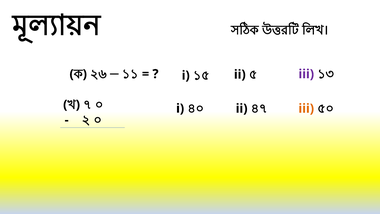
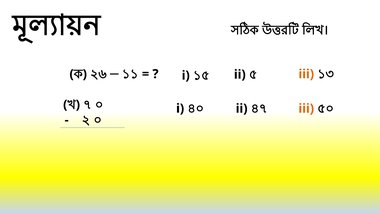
iii at (306, 74) colour: purple -> orange
